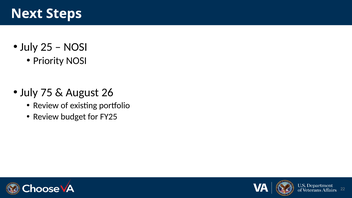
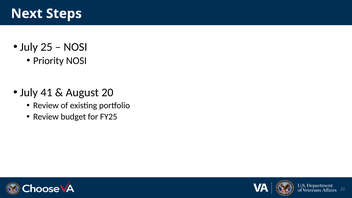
75: 75 -> 41
26: 26 -> 20
